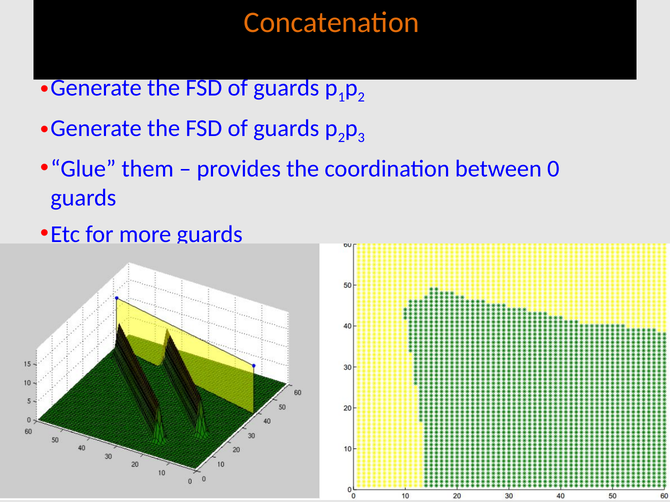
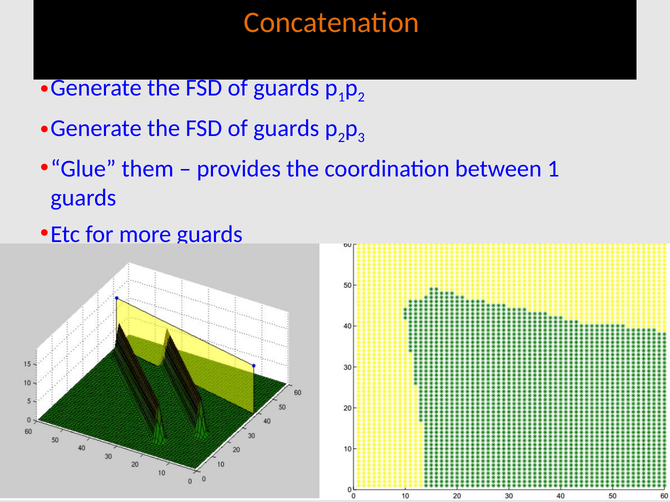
between 0: 0 -> 1
